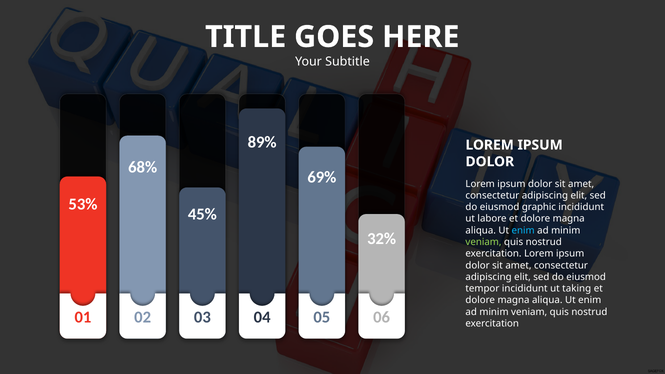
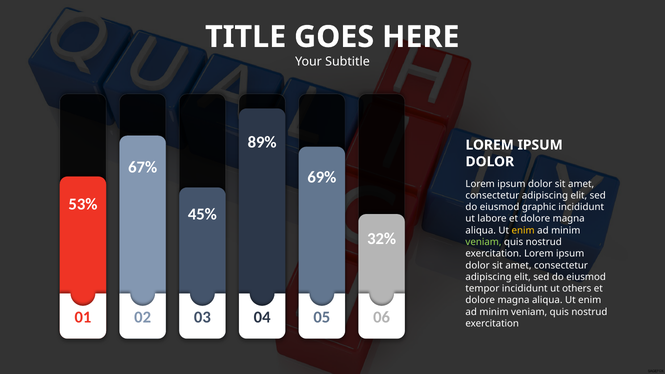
68%: 68% -> 67%
enim at (523, 230) colour: light blue -> yellow
taking: taking -> others
